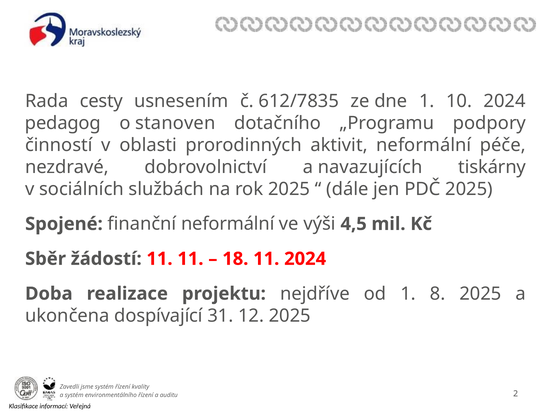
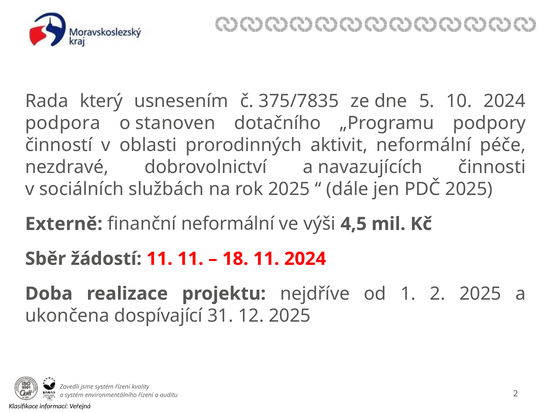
cesty: cesty -> který
612/7835: 612/7835 -> 375/7835
dne 1: 1 -> 5
pedagog: pedagog -> podpora
tiskárny: tiskárny -> činnosti
Spojené: Spojené -> Externě
1 8: 8 -> 2
